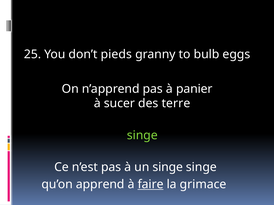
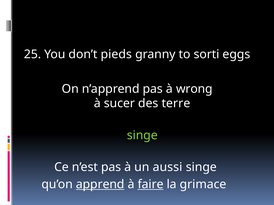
bulb: bulb -> sorti
panier: panier -> wrong
un singe: singe -> aussi
apprend underline: none -> present
